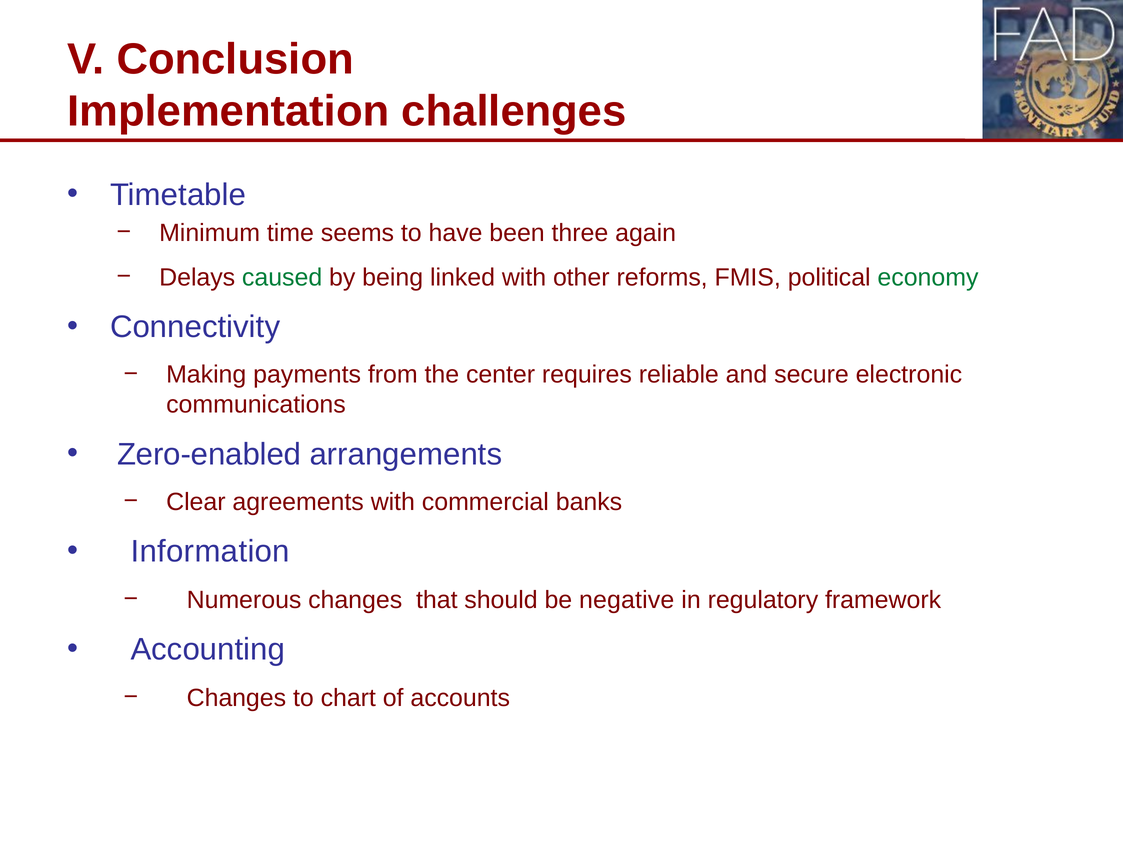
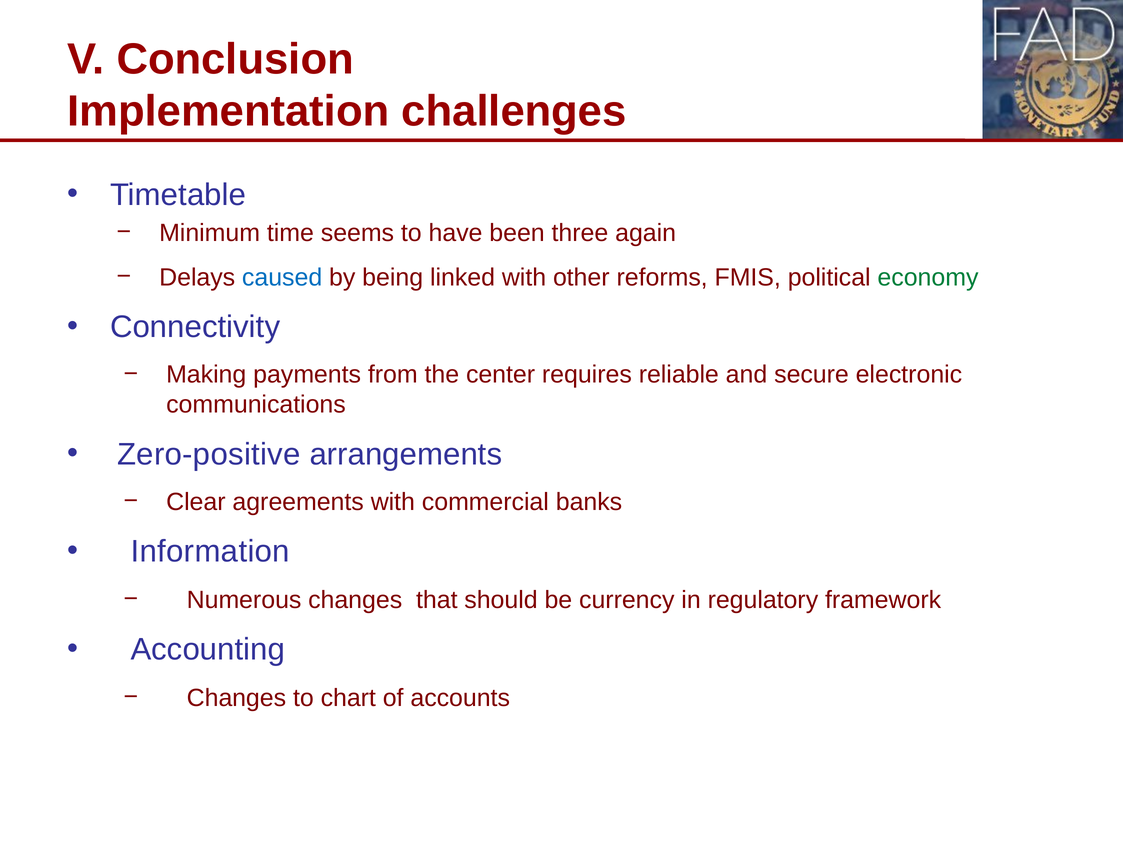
caused colour: green -> blue
Zero-enabled: Zero-enabled -> Zero-positive
negative: negative -> currency
